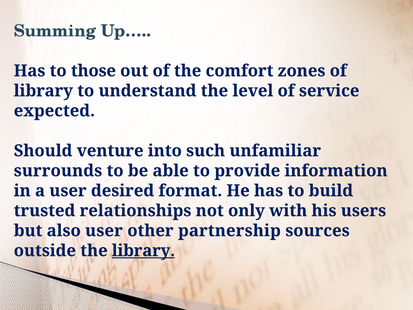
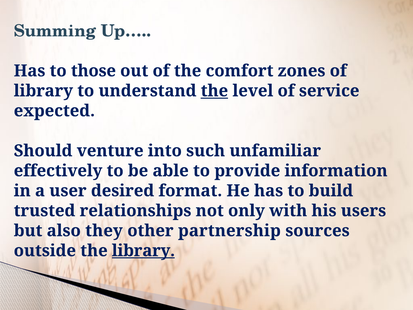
the at (214, 91) underline: none -> present
surrounds: surrounds -> effectively
also user: user -> they
